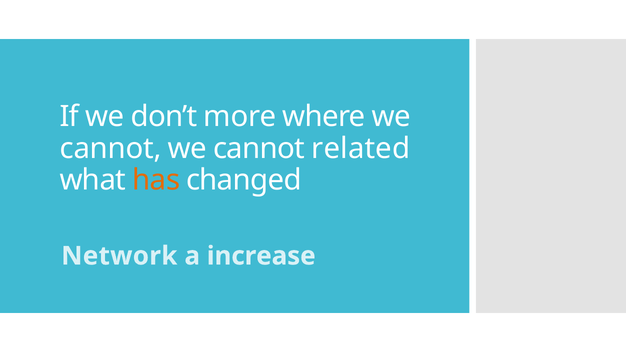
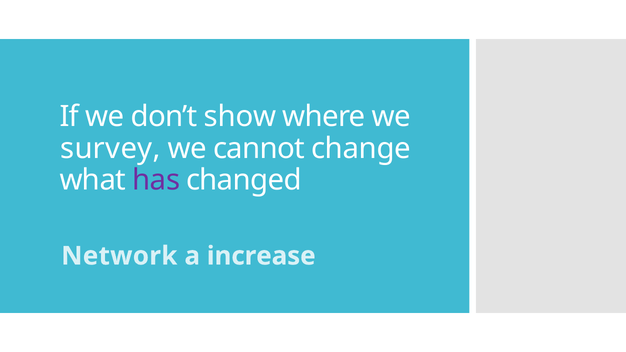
more: more -> show
cannot at (111, 148): cannot -> survey
related: related -> change
has colour: orange -> purple
